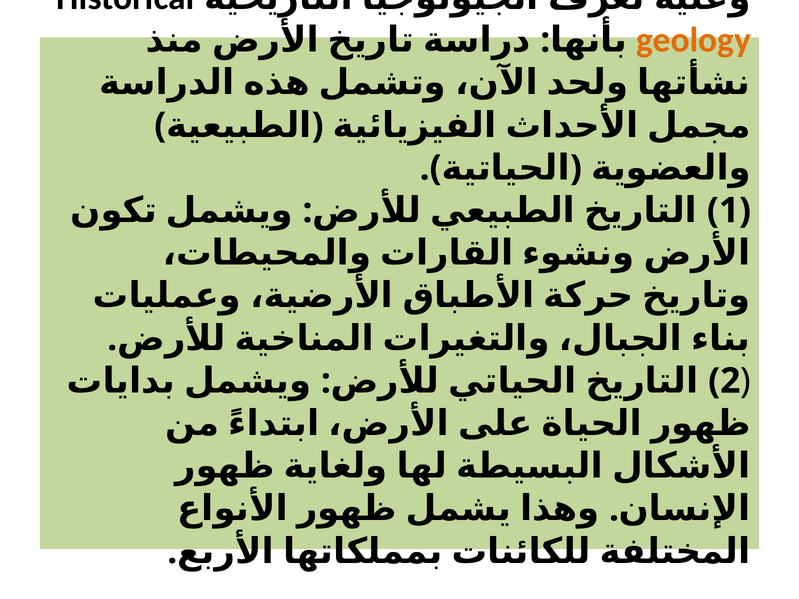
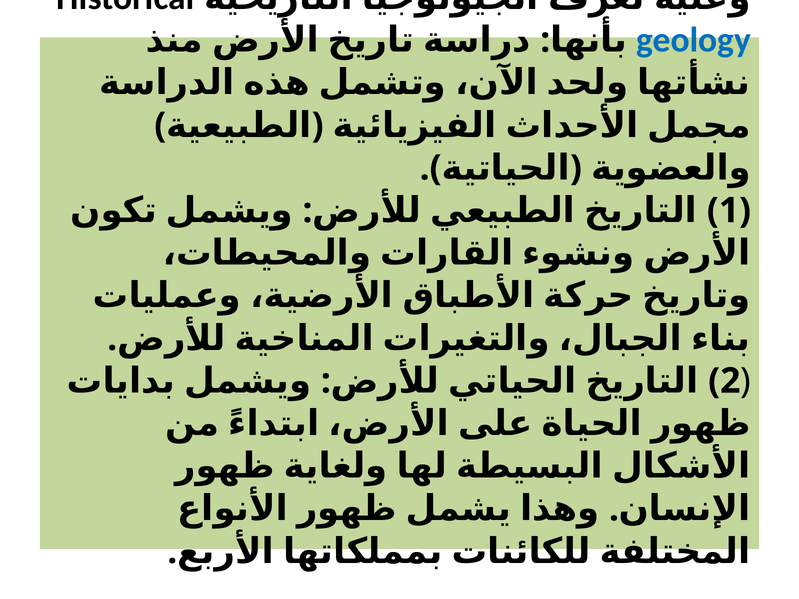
geology colour: orange -> blue
